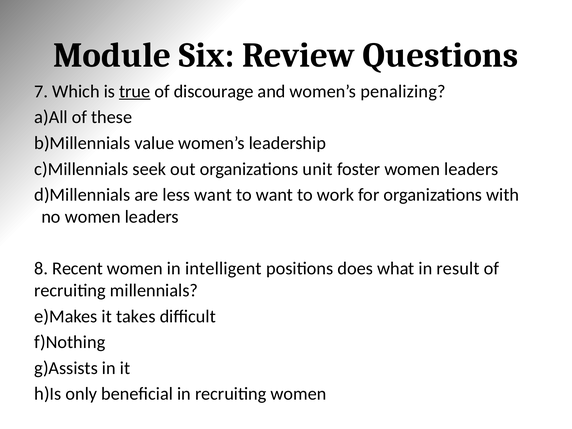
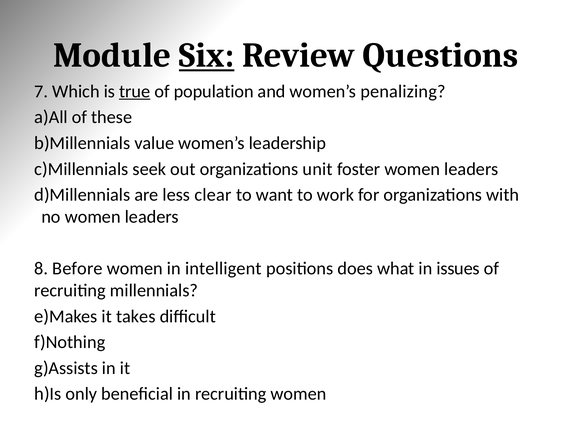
Six underline: none -> present
discourage: discourage -> population
less want: want -> clear
Recent: Recent -> Before
result: result -> issues
